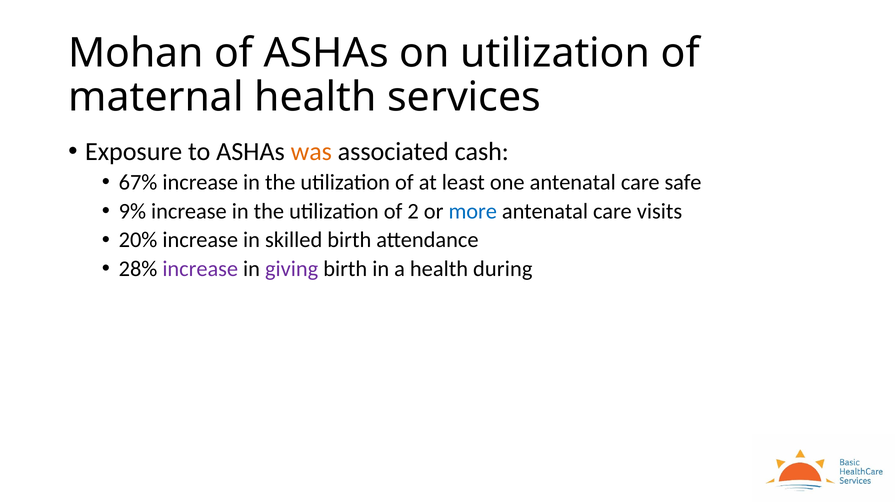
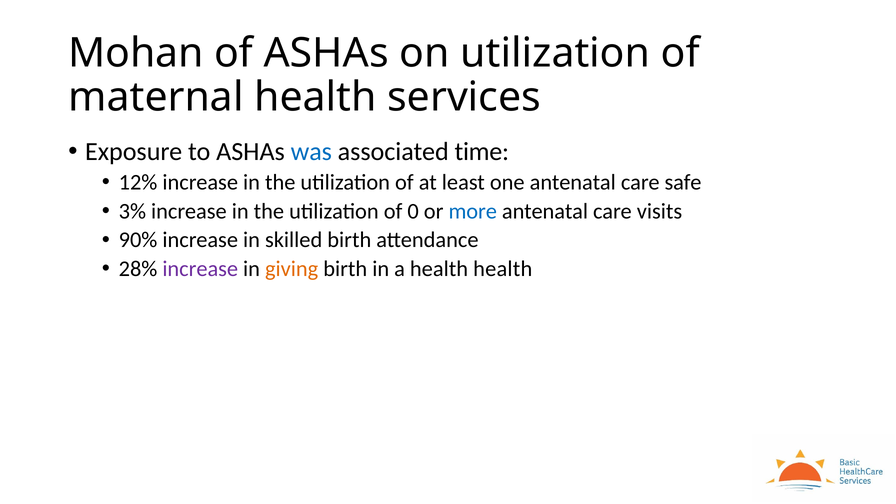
was colour: orange -> blue
cash: cash -> time
67%: 67% -> 12%
9%: 9% -> 3%
2: 2 -> 0
20%: 20% -> 90%
giving colour: purple -> orange
health during: during -> health
